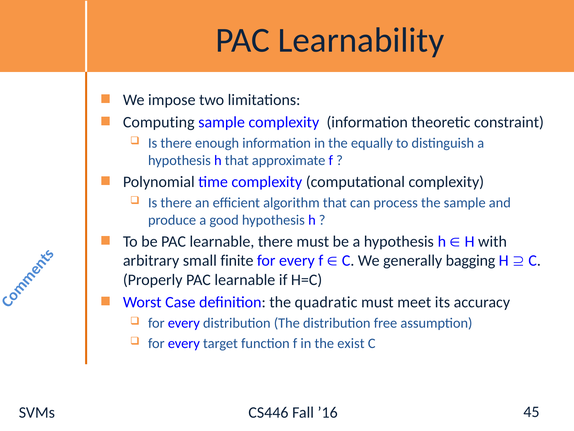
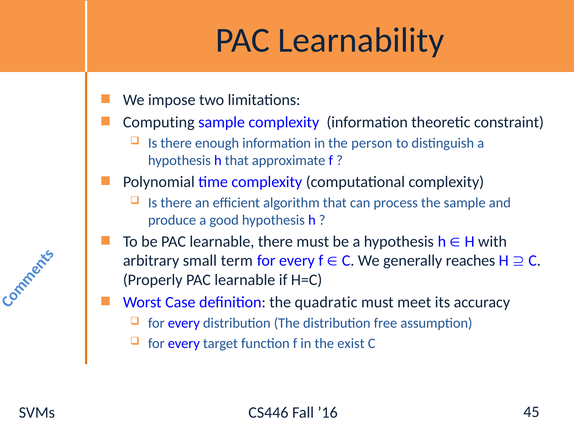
equally: equally -> person
finite: finite -> term
bagging: bagging -> reaches
